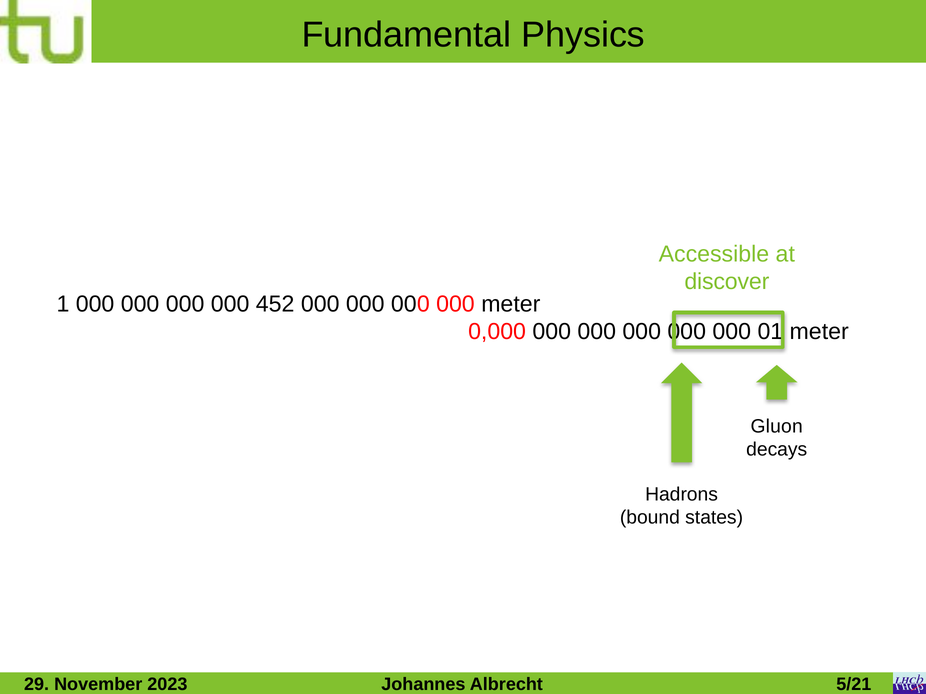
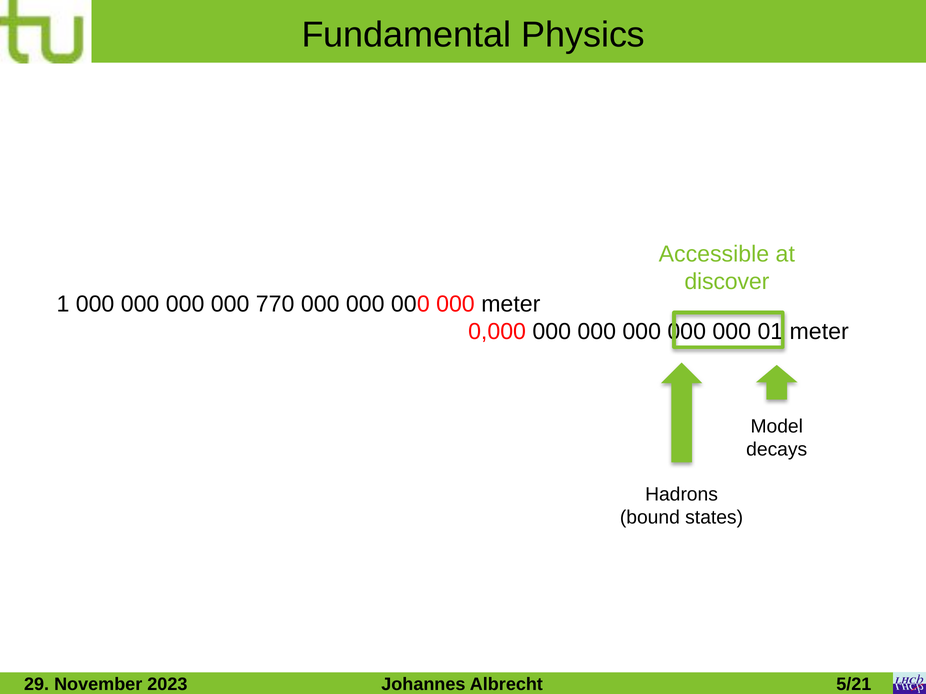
452: 452 -> 770
Gluon: Gluon -> Model
